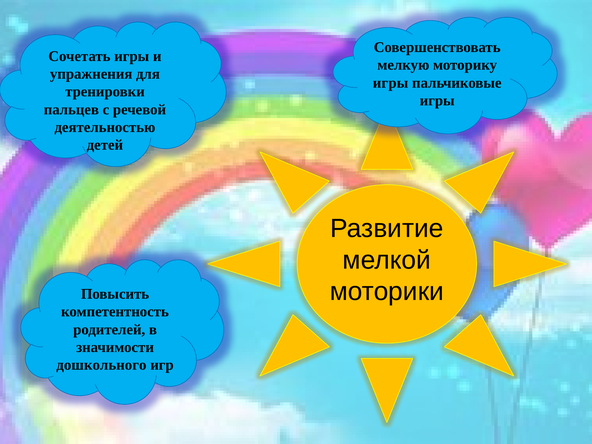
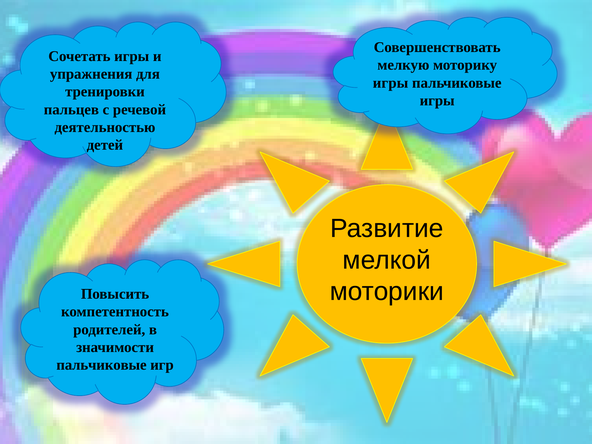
дошкольного at (101, 365): дошкольного -> пальчиковые
